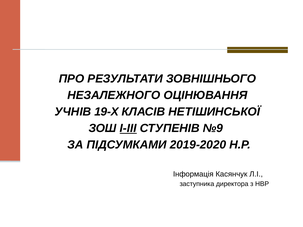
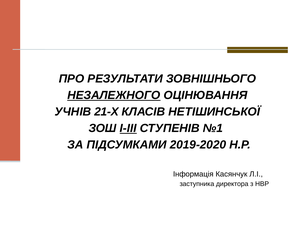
НЕЗАЛЕЖНОГО underline: none -> present
19-Х: 19-Х -> 21-Х
№9: №9 -> №1
